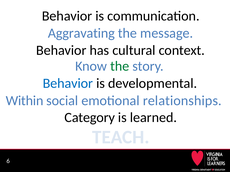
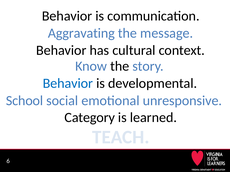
the at (120, 66) colour: green -> black
Within: Within -> School
relationships: relationships -> unresponsive
